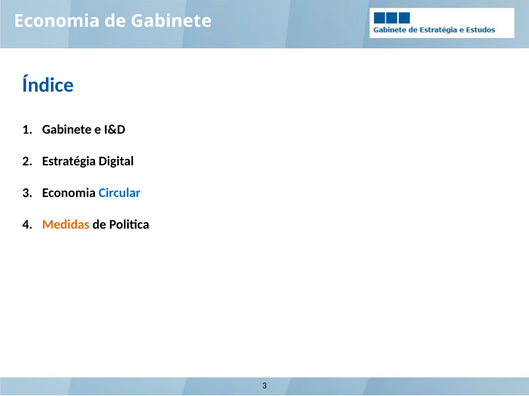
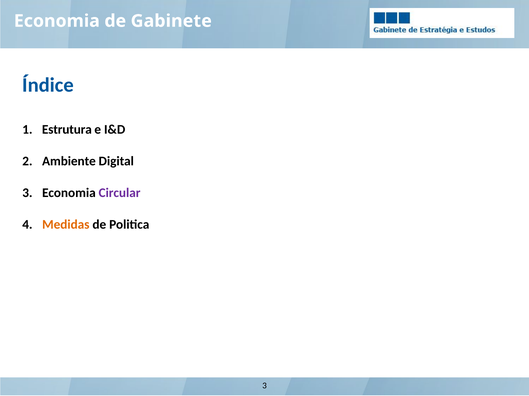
Gabinete at (67, 130): Gabinete -> Estrutura
Estratégia: Estratégia -> Ambiente
Circular colour: blue -> purple
